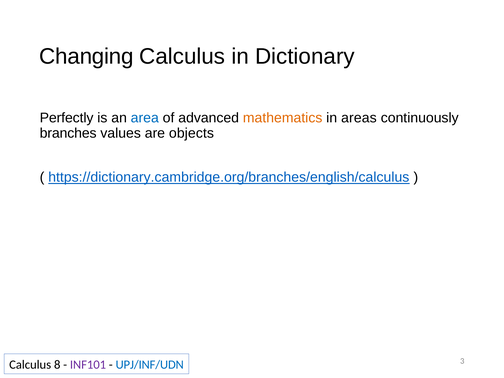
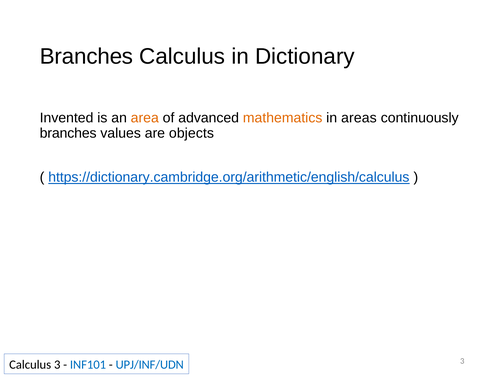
Changing at (86, 57): Changing -> Branches
Perfectly: Perfectly -> Invented
area colour: blue -> orange
https://dictionary.cambridge.org/branches/english/calculus: https://dictionary.cambridge.org/branches/english/calculus -> https://dictionary.cambridge.org/arithmetic/english/calculus
Calculus 8: 8 -> 3
INF101 colour: purple -> blue
